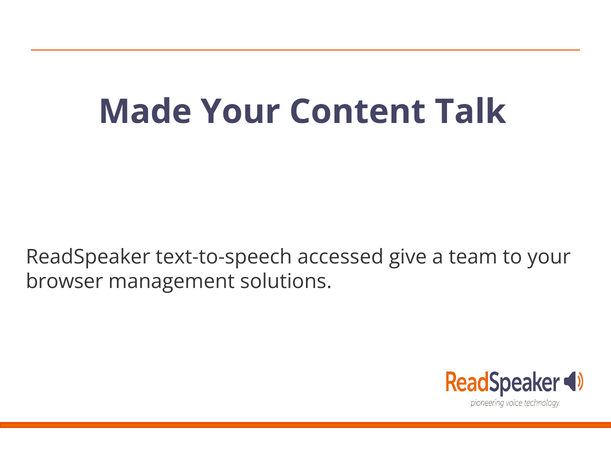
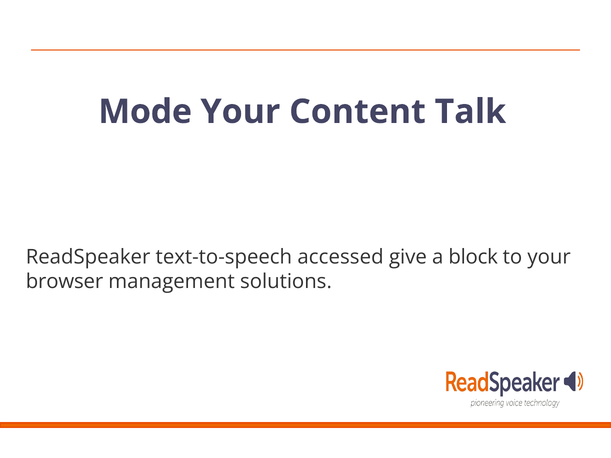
Made: Made -> Mode
team: team -> block
